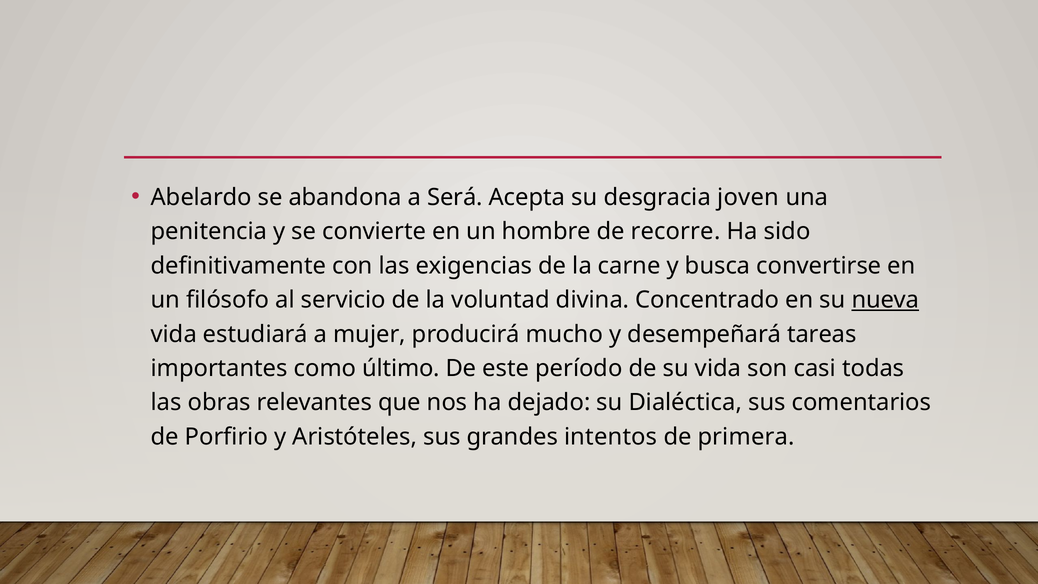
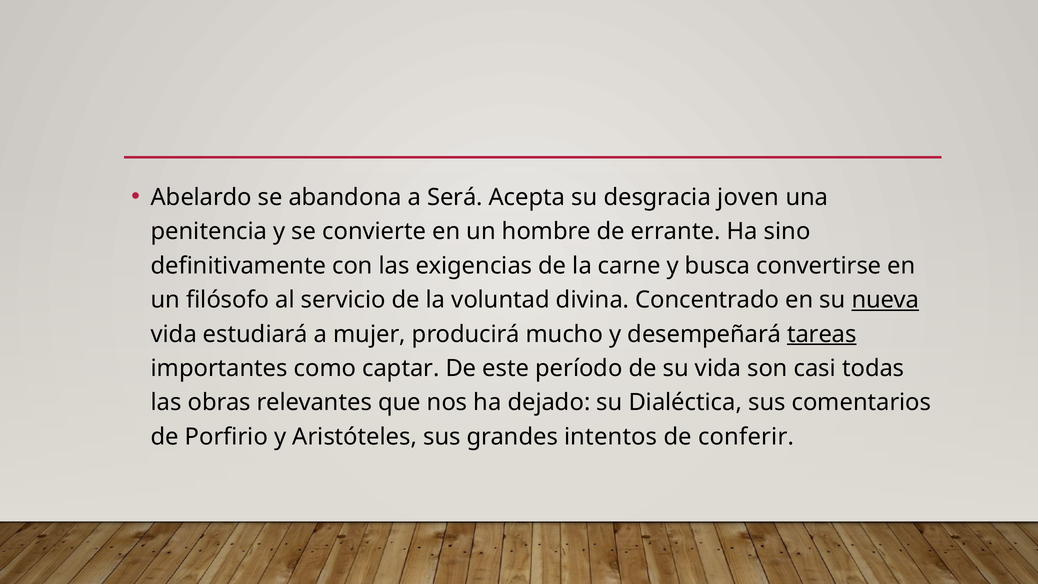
recorre: recorre -> errante
sido: sido -> sino
tareas underline: none -> present
último: último -> captar
primera: primera -> conferir
